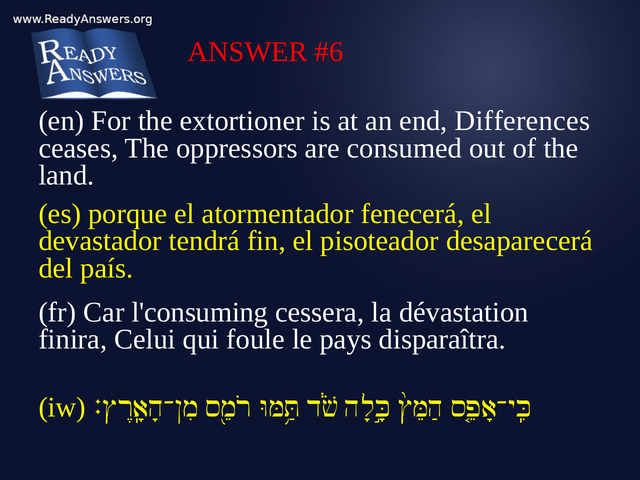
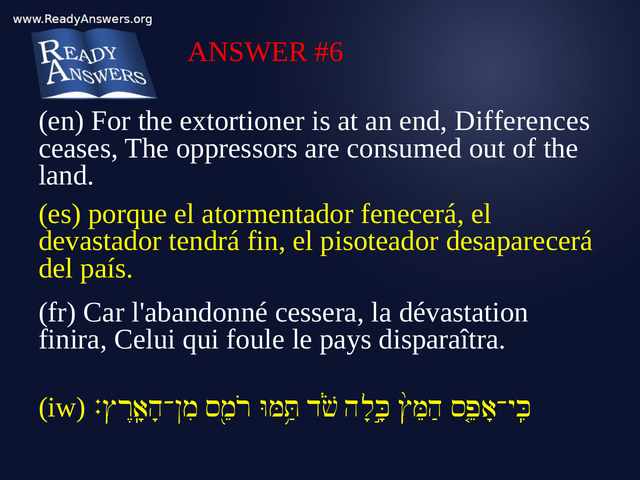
l'consuming: l'consuming -> l'abandonné
